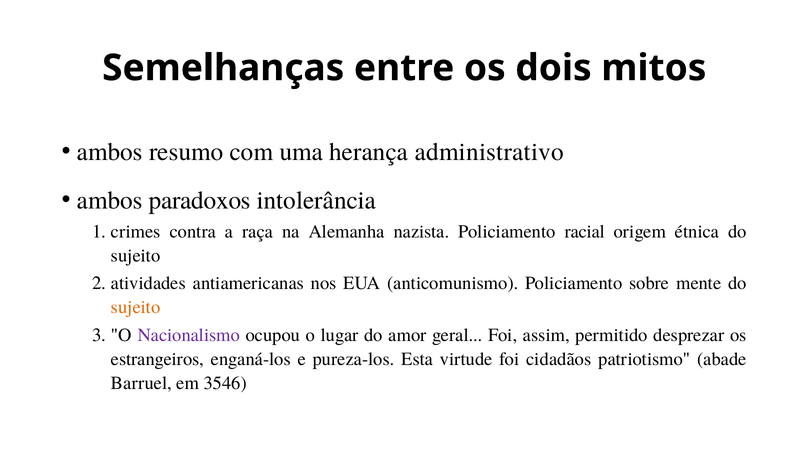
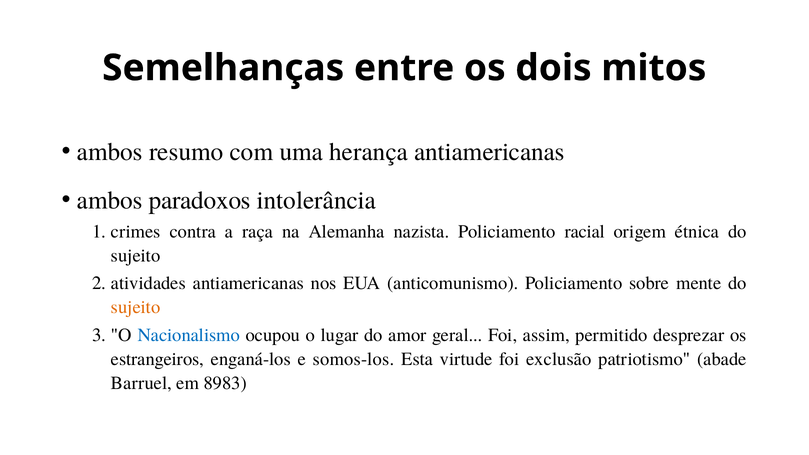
herança administrativo: administrativo -> antiamericanas
Nacionalismo colour: purple -> blue
pureza-los: pureza-los -> somos-los
cidadãos: cidadãos -> exclusão
3546: 3546 -> 8983
